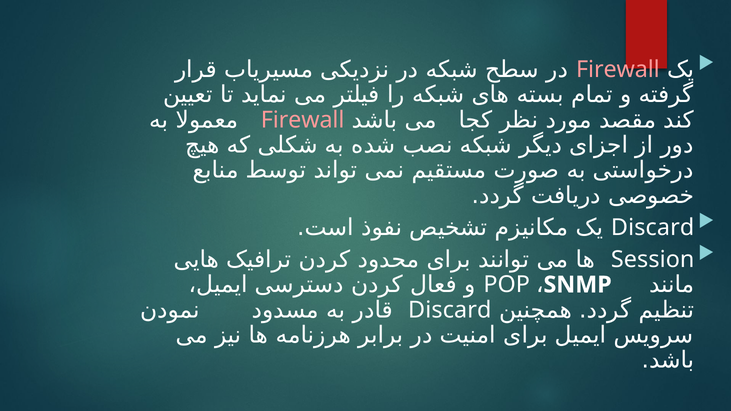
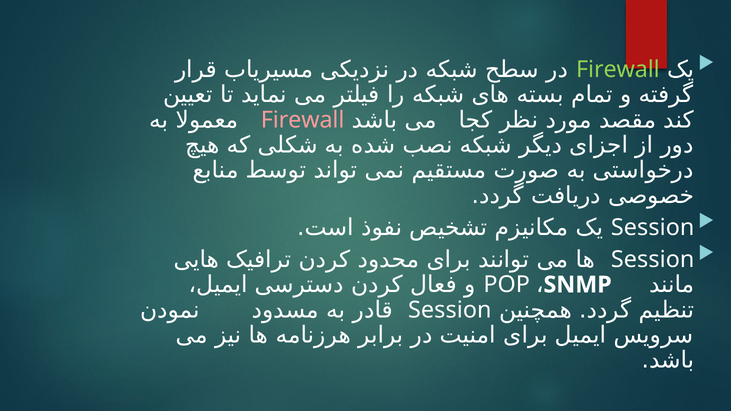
Firewall at (618, 69) colour: pink -> light green
Discard at (653, 228): Discard -> Session
Discard at (450, 310): Discard -> Session
